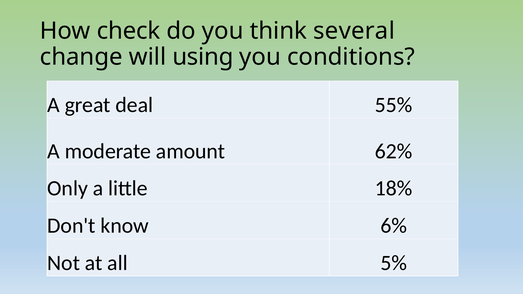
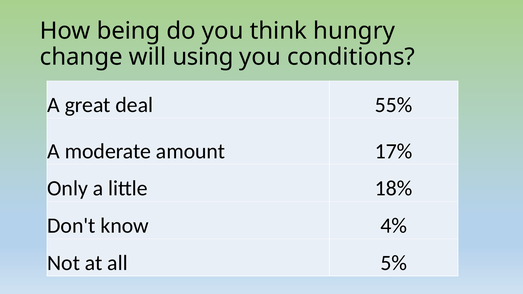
check: check -> being
several: several -> hungry
62%: 62% -> 17%
6%: 6% -> 4%
